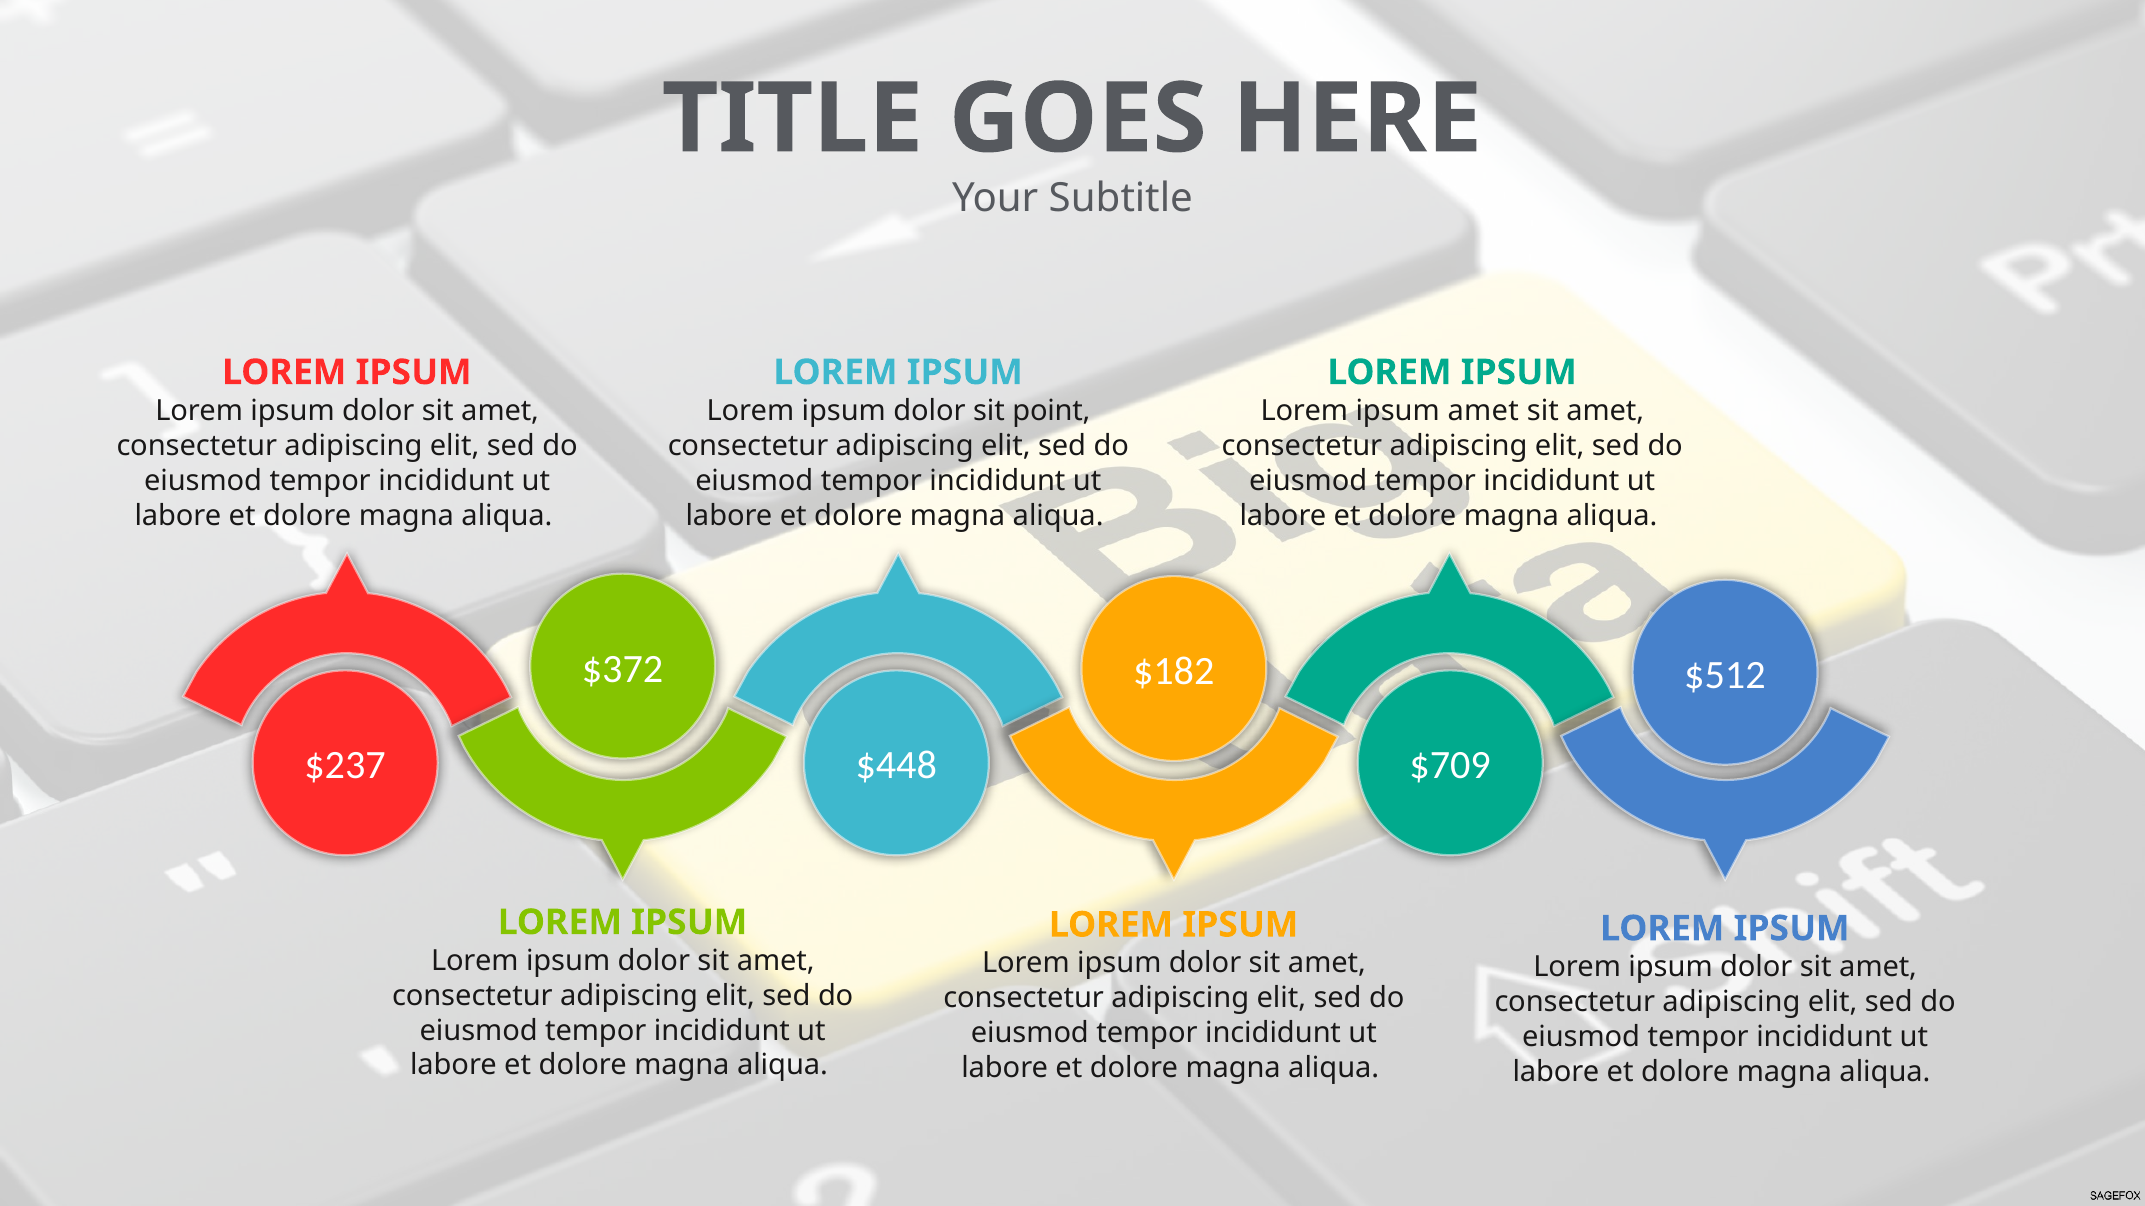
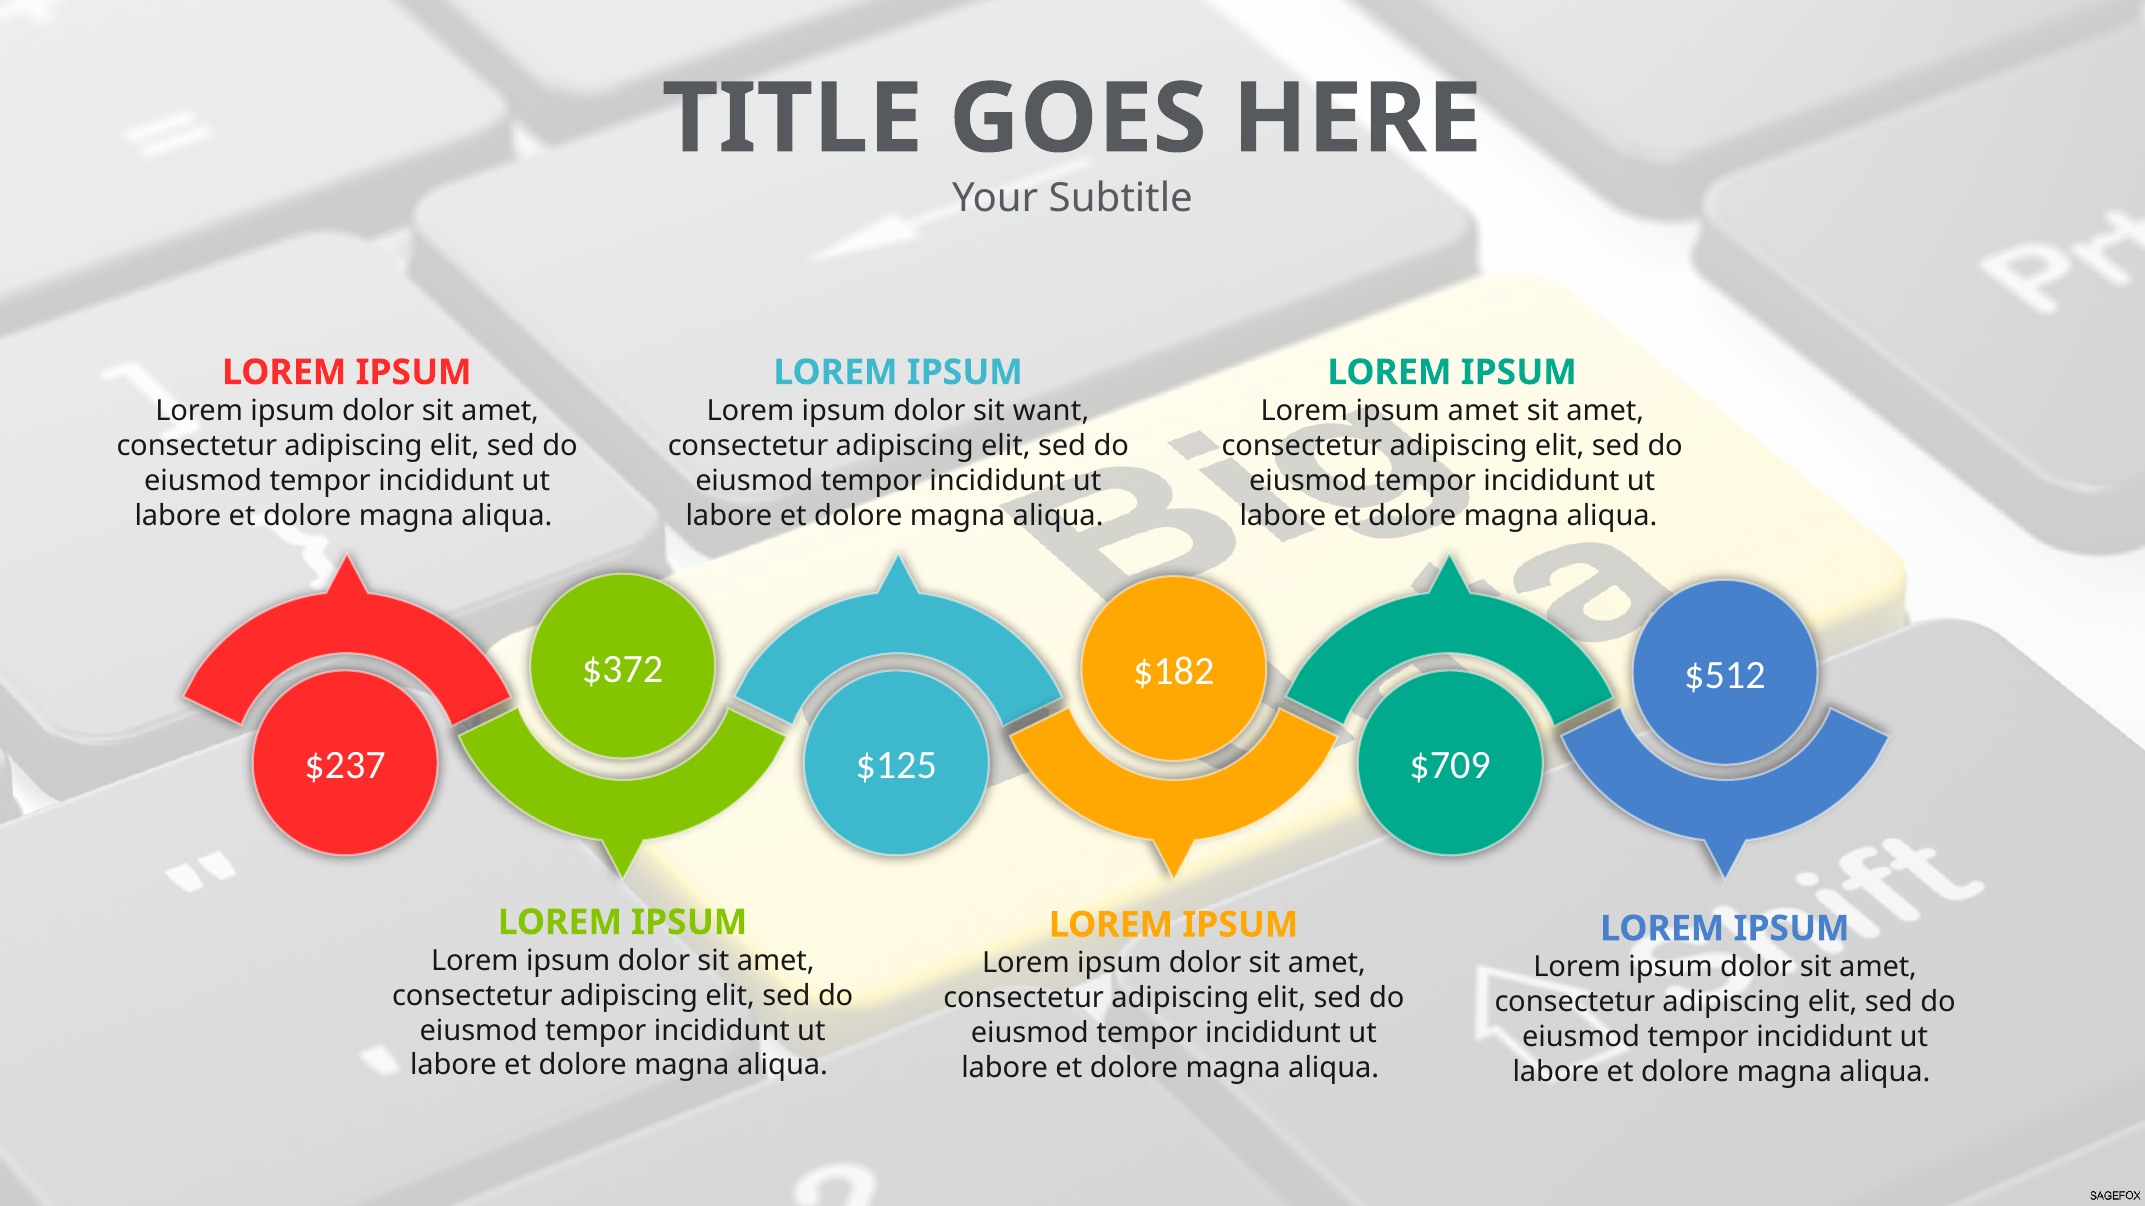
point: point -> want
$448: $448 -> $125
